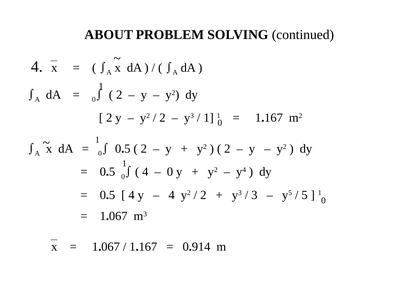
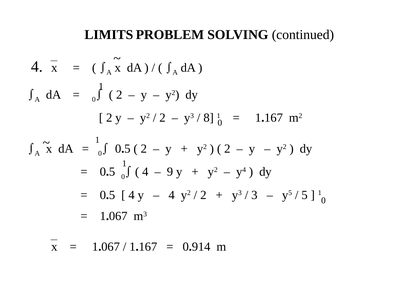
ABOUT: ABOUT -> LIMITS
1 at (209, 118): 1 -> 8
0 at (170, 172): 0 -> 9
